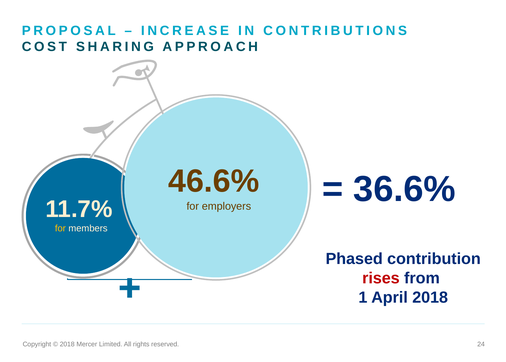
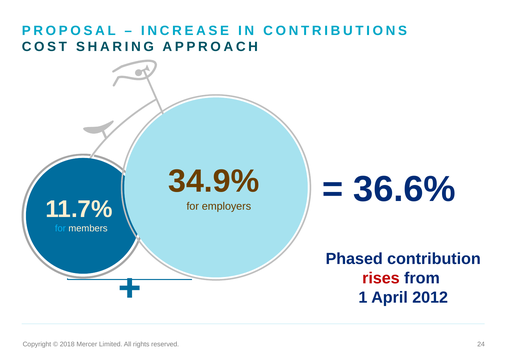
46.6%: 46.6% -> 34.9%
for at (60, 228) colour: yellow -> light blue
April 2018: 2018 -> 2012
